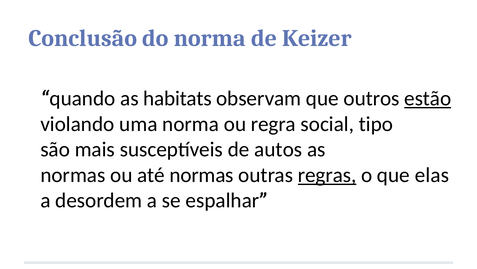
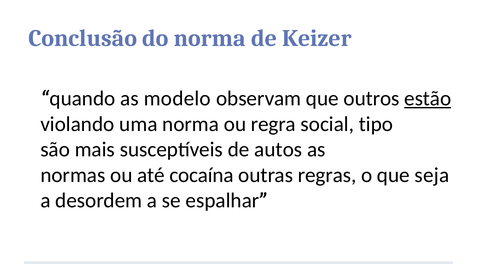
habitats: habitats -> modelo
até normas: normas -> cocaína
regras underline: present -> none
elas: elas -> seja
